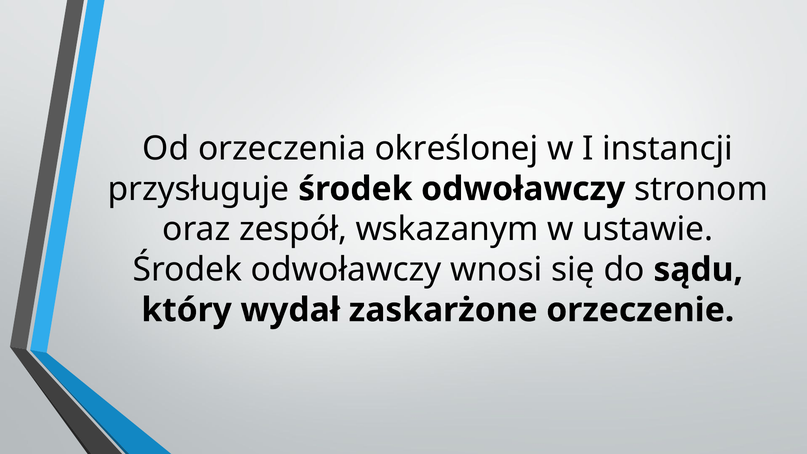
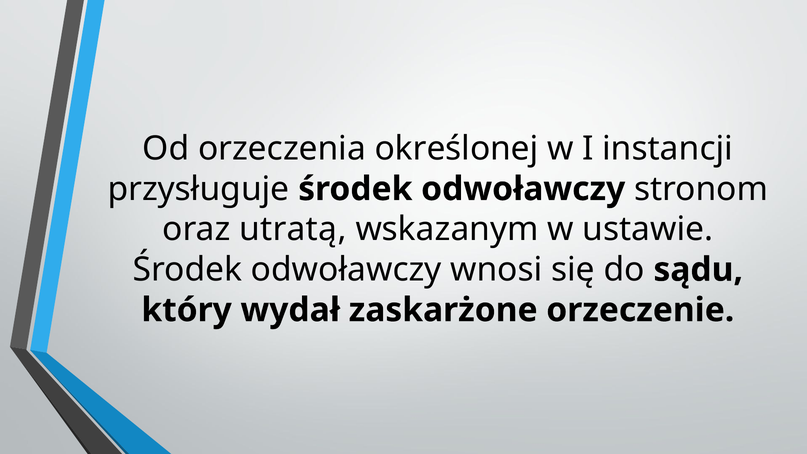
zespół: zespół -> utratą
